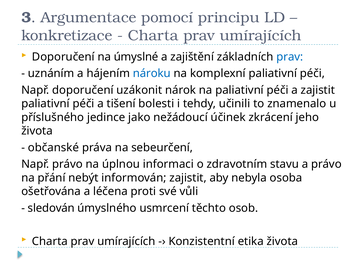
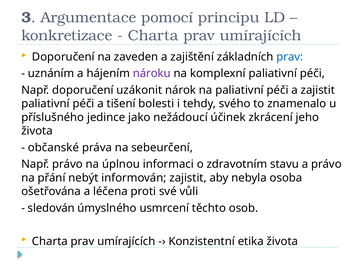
úmyslné: úmyslné -> zaveden
nároku colour: blue -> purple
učinili: učinili -> svého
